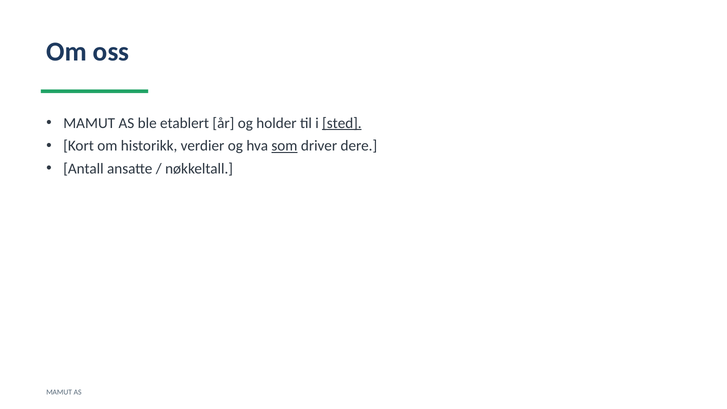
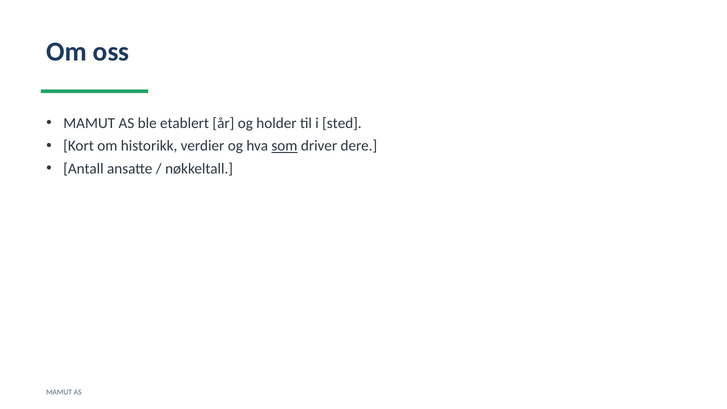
sted underline: present -> none
